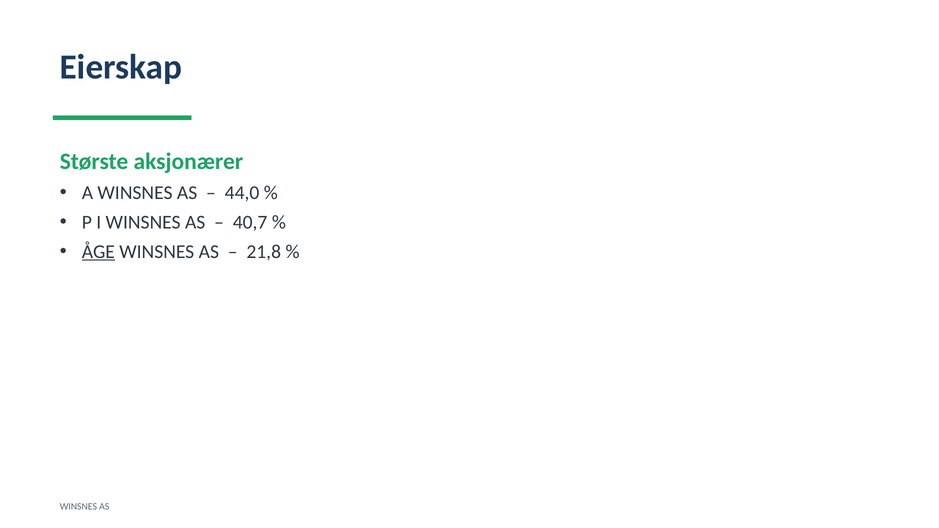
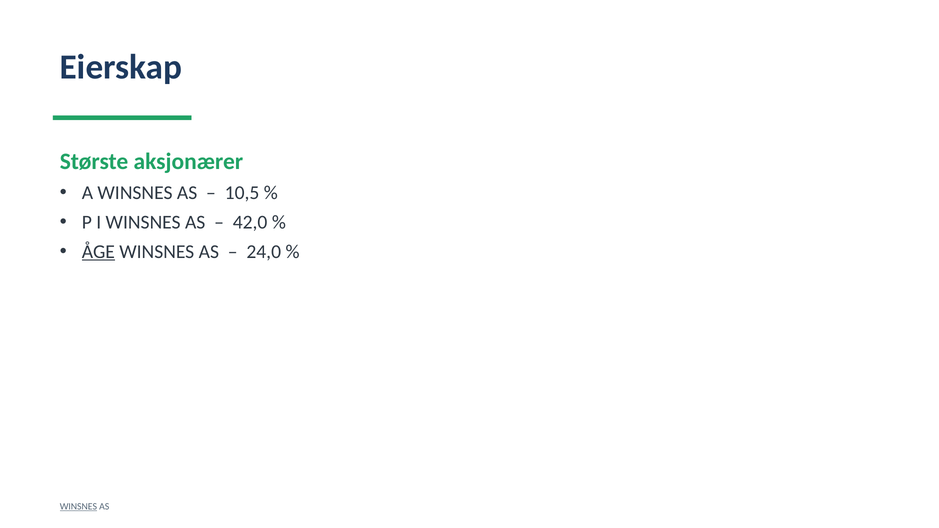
44,0: 44,0 -> 10,5
40,7: 40,7 -> 42,0
21,8: 21,8 -> 24,0
WINSNES at (78, 507) underline: none -> present
